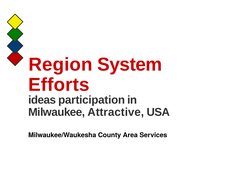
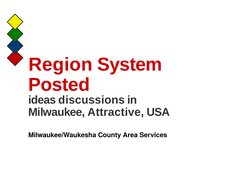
Efforts: Efforts -> Posted
participation: participation -> discussions
